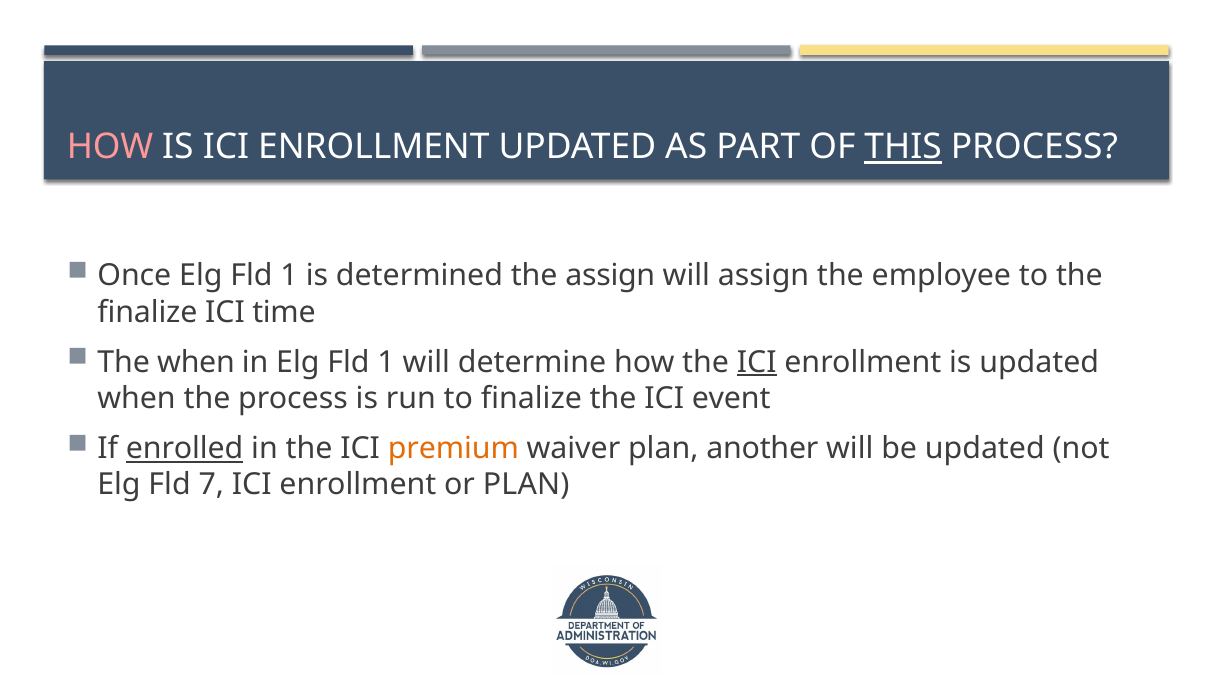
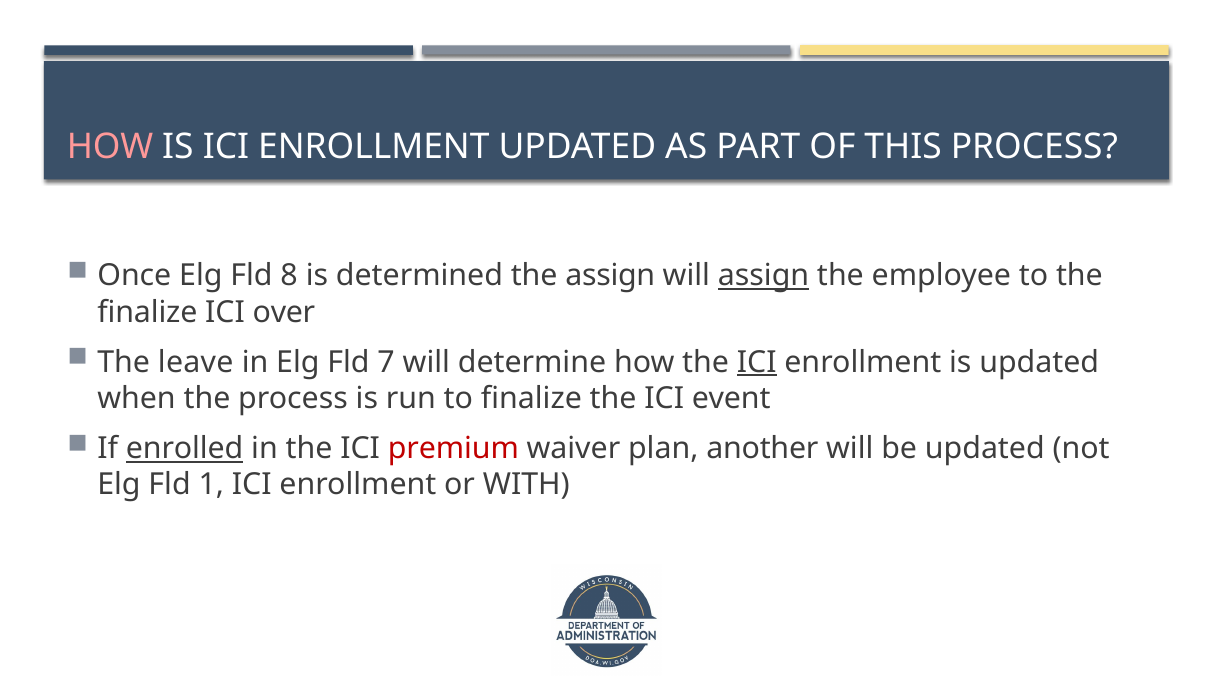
THIS underline: present -> none
Once Elg Fld 1: 1 -> 8
assign at (764, 276) underline: none -> present
time: time -> over
The when: when -> leave
in Elg Fld 1: 1 -> 7
premium colour: orange -> red
7: 7 -> 1
or PLAN: PLAN -> WITH
